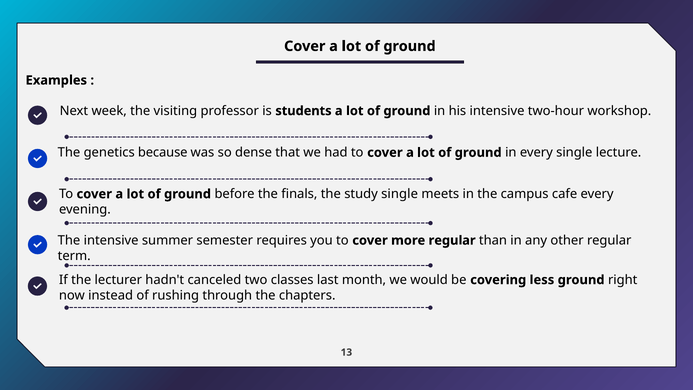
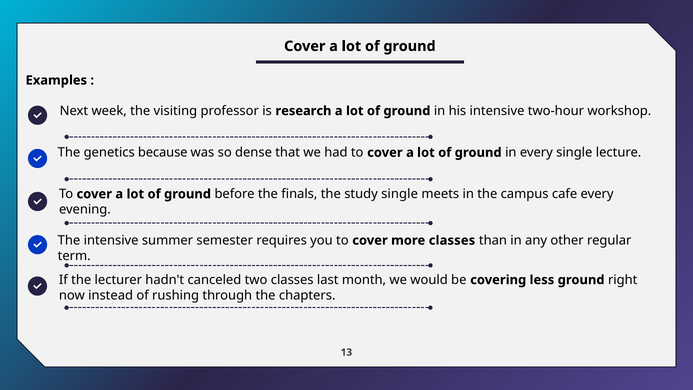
students: students -> research
more regular: regular -> classes
